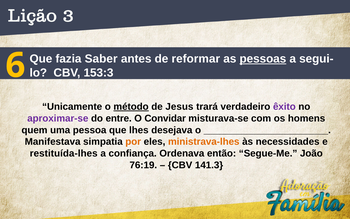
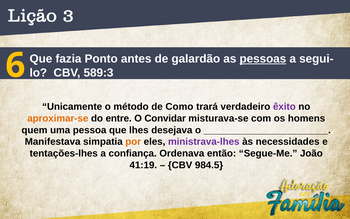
Saber: Saber -> Ponto
reformar: reformar -> galardão
153:3: 153:3 -> 589:3
método underline: present -> none
Jesus: Jesus -> Como
aproximar-se colour: purple -> orange
ministrava-lhes colour: orange -> purple
restituída-lhes: restituída-lhes -> tentações-lhes
76:19: 76:19 -> 41:19
141.3: 141.3 -> 984.5
